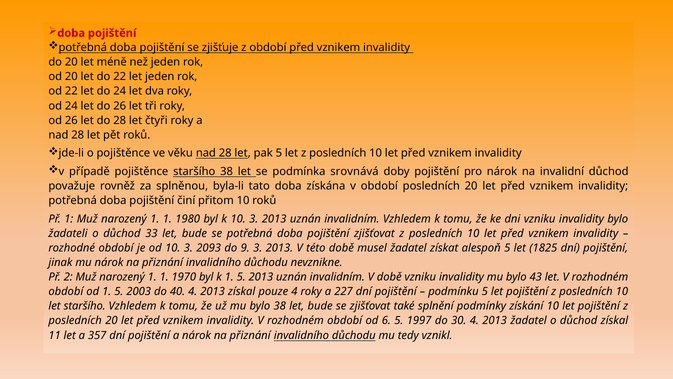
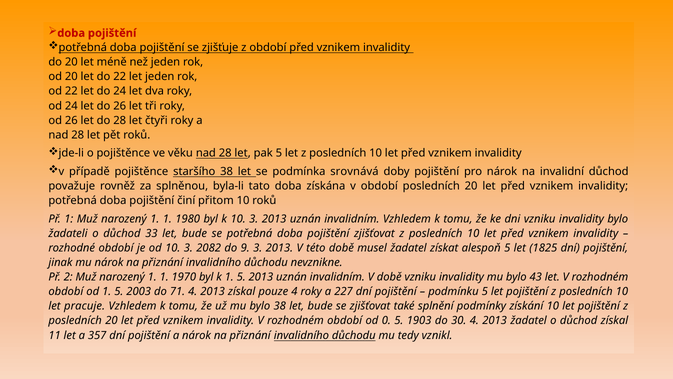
2093: 2093 -> 2082
40: 40 -> 71
let staršího: staršího -> pracuje
6: 6 -> 0
1997: 1997 -> 1903
